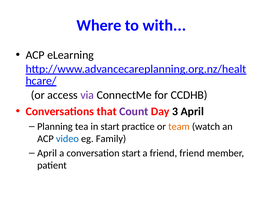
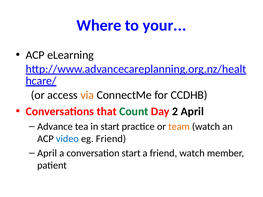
with: with -> your
via colour: purple -> orange
Count colour: purple -> green
3: 3 -> 2
Planning: Planning -> Advance
eg Family: Family -> Friend
friend friend: friend -> watch
